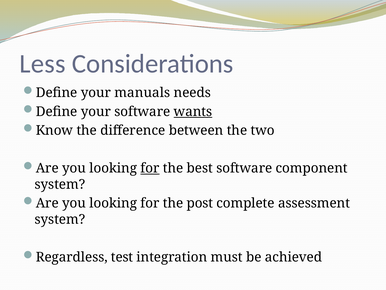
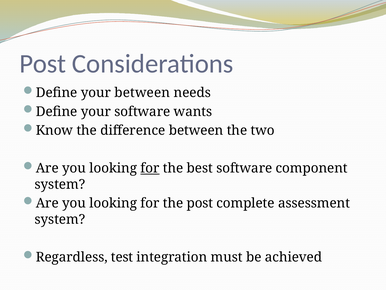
Less at (42, 64): Less -> Post
your manuals: manuals -> between
wants underline: present -> none
